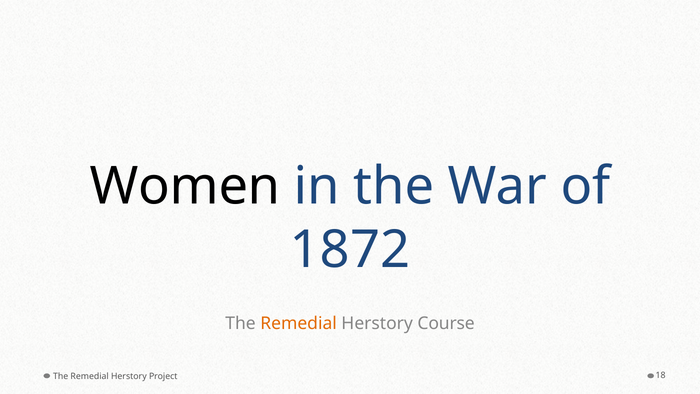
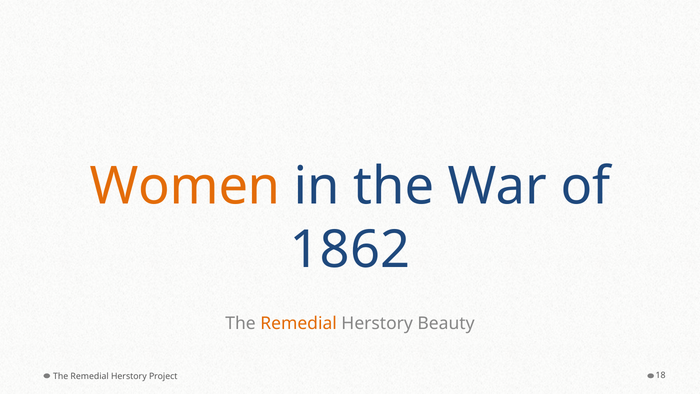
Women colour: black -> orange
1872: 1872 -> 1862
Course: Course -> Beauty
